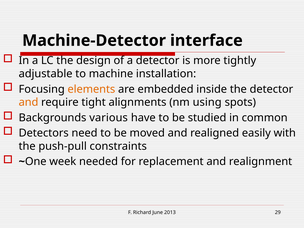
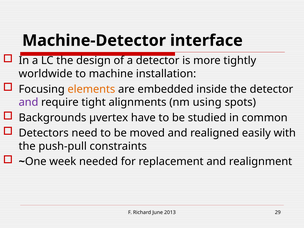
adjustable: adjustable -> worldwide
and at (28, 102) colour: orange -> purple
various: various -> µvertex
